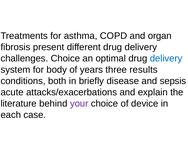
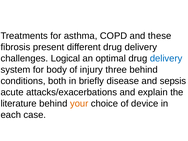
organ: organ -> these
challenges Choice: Choice -> Logical
years: years -> injury
three results: results -> behind
your colour: purple -> orange
